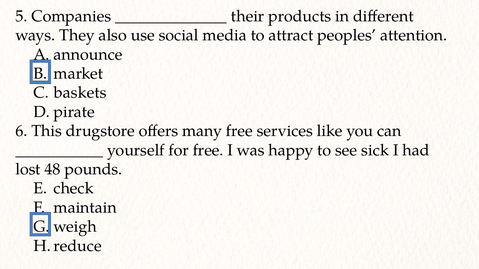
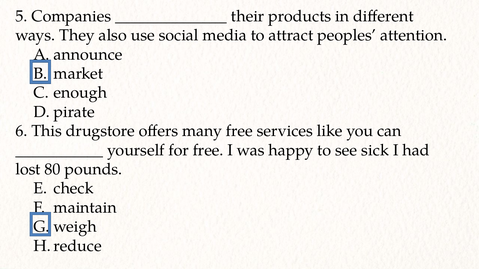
baskets: baskets -> enough
48: 48 -> 80
